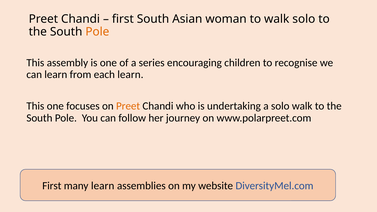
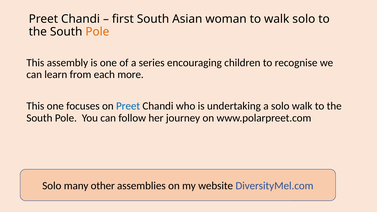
each learn: learn -> more
Preet at (128, 106) colour: orange -> blue
First at (52, 186): First -> Solo
many learn: learn -> other
